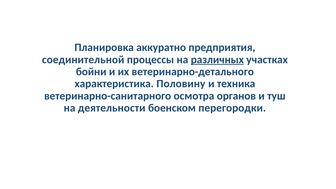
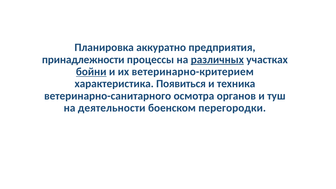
соединительной: соединительной -> принадлежности
бойни underline: none -> present
ветеринарно-детального: ветеринарно-детального -> ветеринарно-критерием
Половину: Половину -> Появиться
